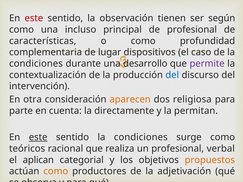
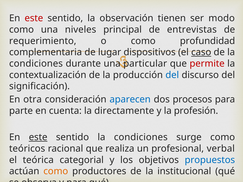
según: según -> modo
incluso: incluso -> niveles
de profesional: profesional -> entrevistas
características: características -> requerimiento
caso underline: none -> present
desarrollo: desarrollo -> particular
permite colour: purple -> red
intervención: intervención -> significación
aparecen colour: orange -> blue
religiosa: religiosa -> procesos
permitan: permitan -> profesión
aplican: aplican -> teórica
propuestos colour: orange -> blue
adjetivación: adjetivación -> institucional
